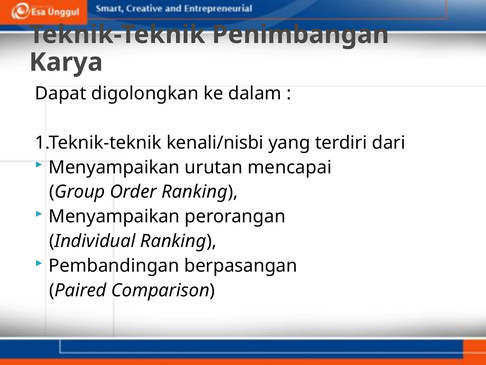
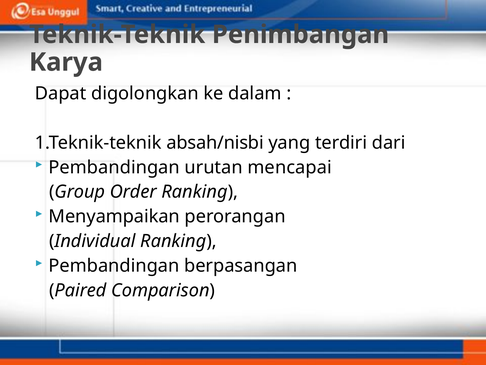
kenali/nisbi: kenali/nisbi -> absah/nisbi
Menyampaikan at (114, 167): Menyampaikan -> Pembandingan
